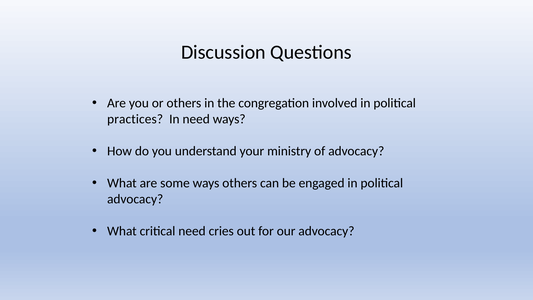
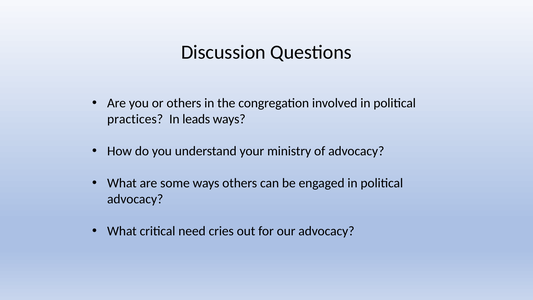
In need: need -> leads
